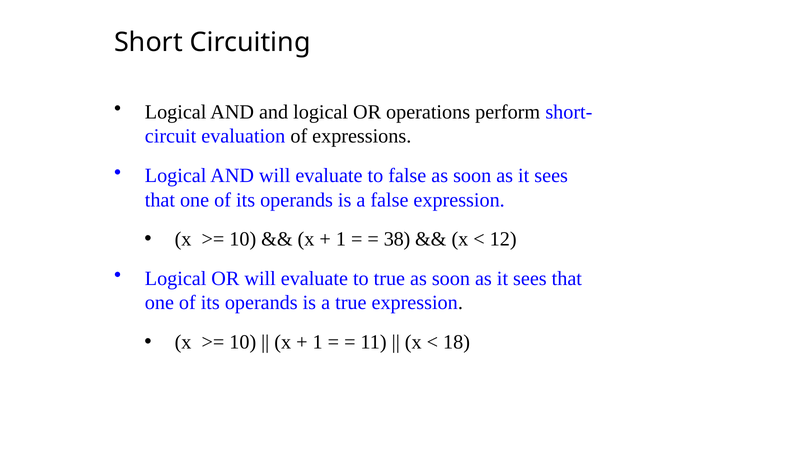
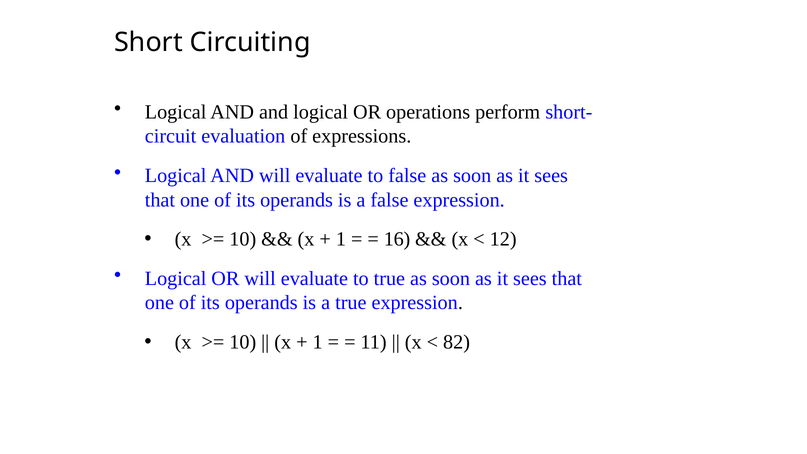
38: 38 -> 16
18: 18 -> 82
